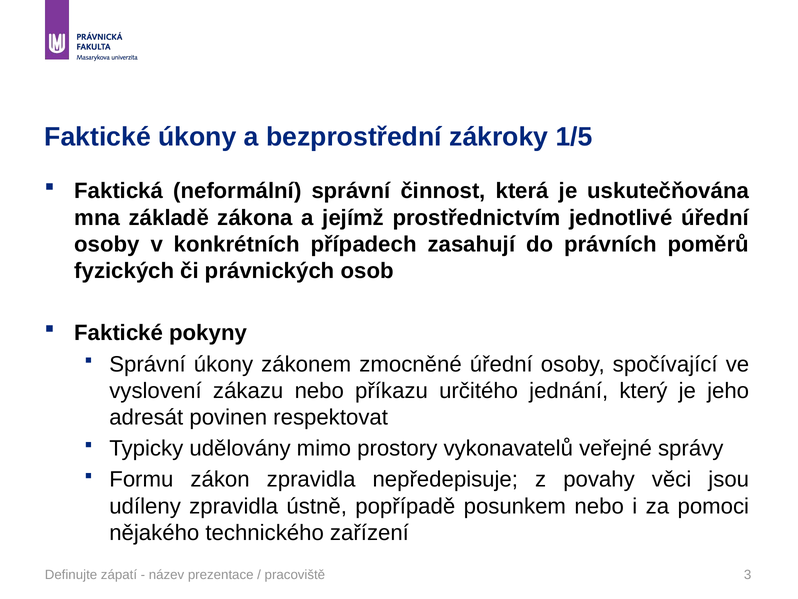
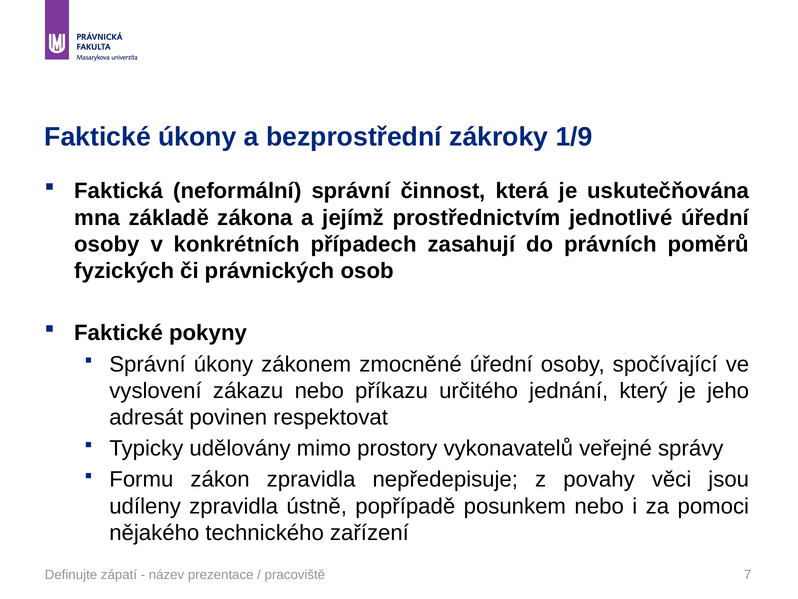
1/5: 1/5 -> 1/9
3: 3 -> 7
